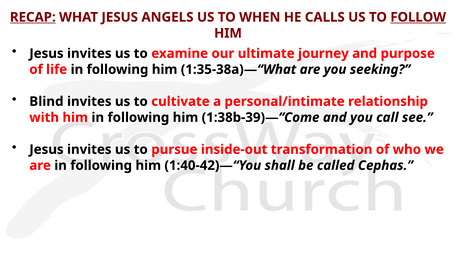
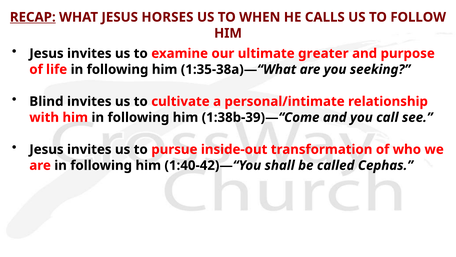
ANGELS: ANGELS -> HORSES
FOLLOW underline: present -> none
journey: journey -> greater
